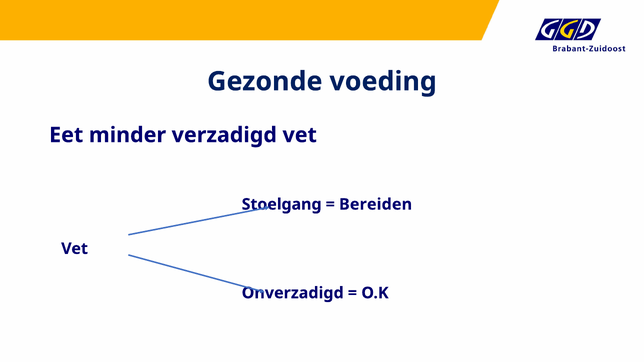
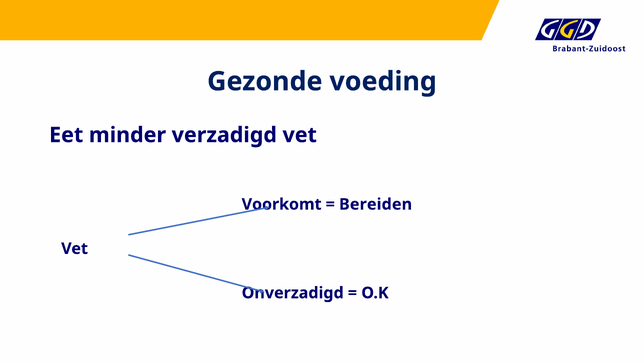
Stoelgang: Stoelgang -> Voorkomt
